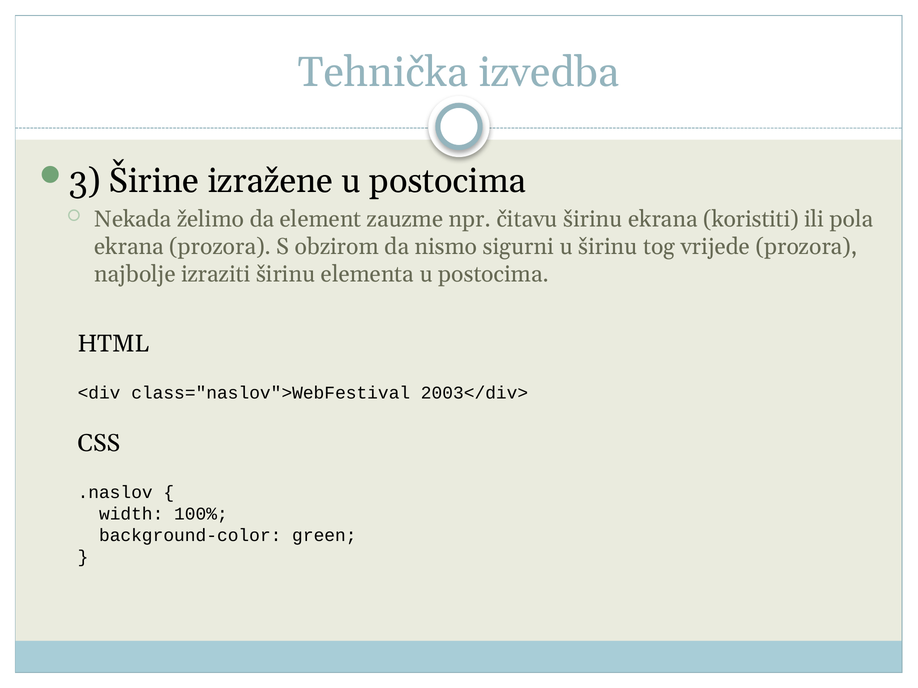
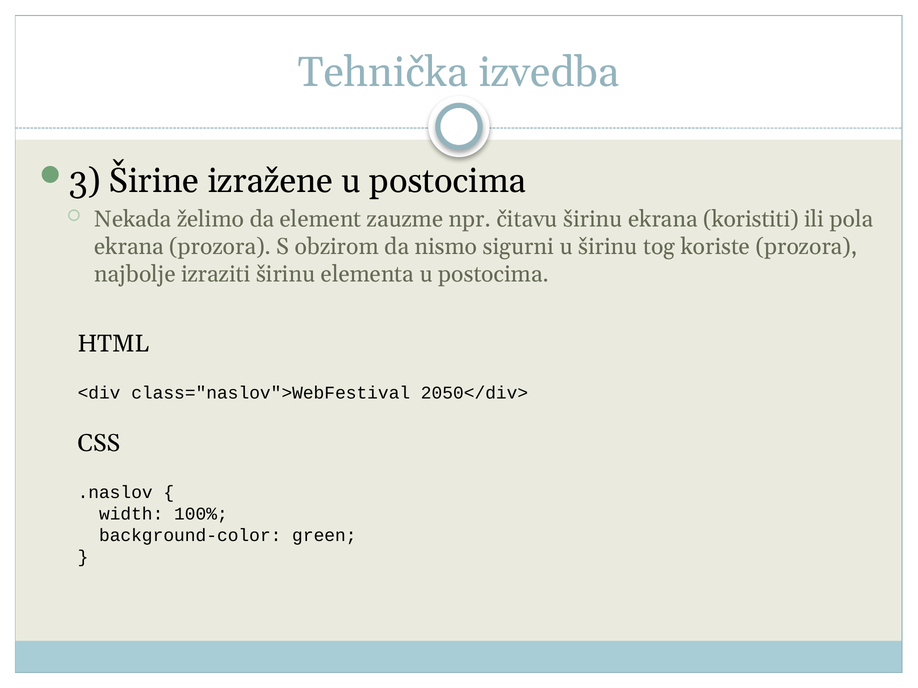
vrijede: vrijede -> koriste
2003</div>: 2003</div> -> 2050</div>
